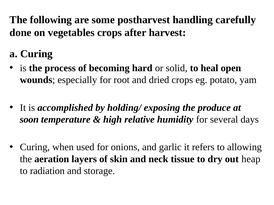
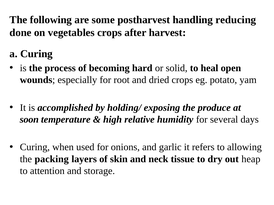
carefully: carefully -> reducing
aeration: aeration -> packing
radiation: radiation -> attention
